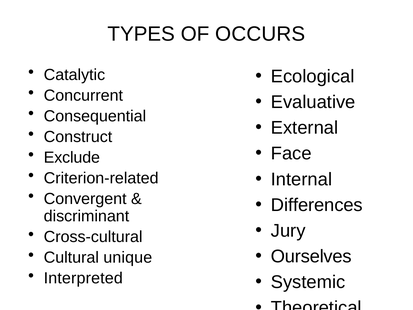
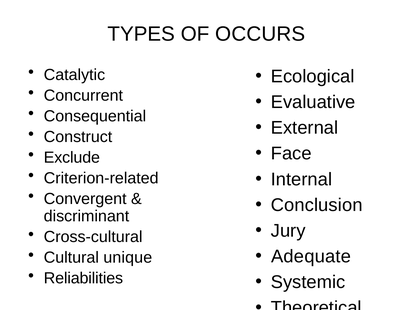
Differences: Differences -> Conclusion
Ourselves: Ourselves -> Adequate
Interpreted: Interpreted -> Reliabilities
